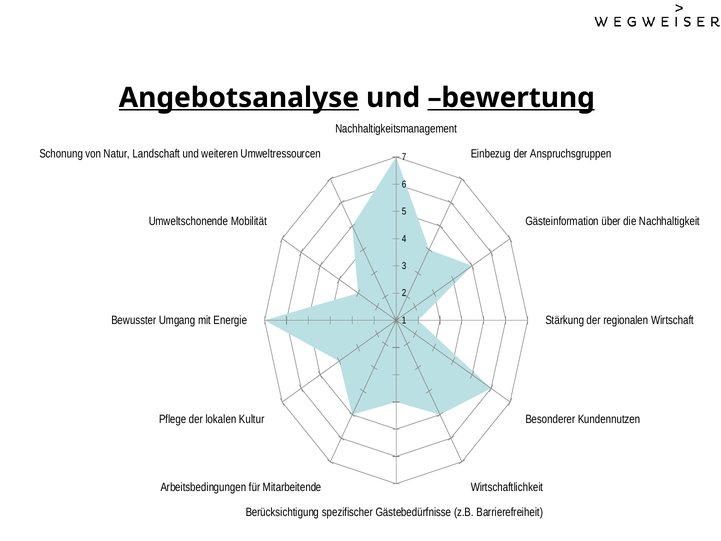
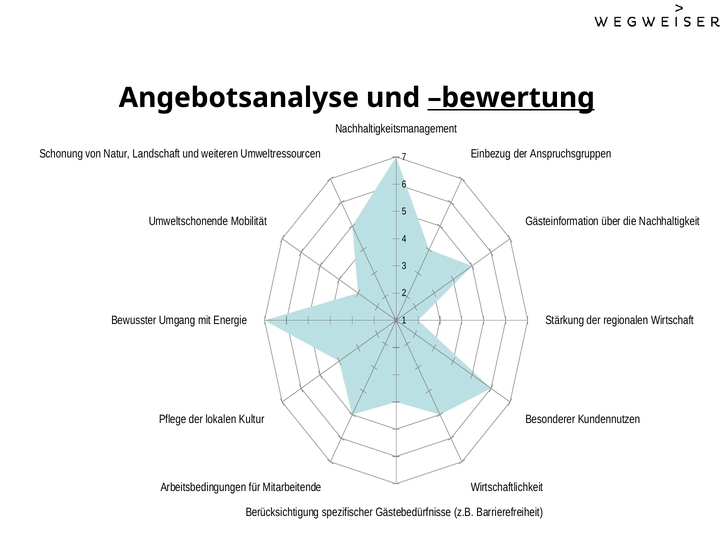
Angebotsanalyse underline: present -> none
